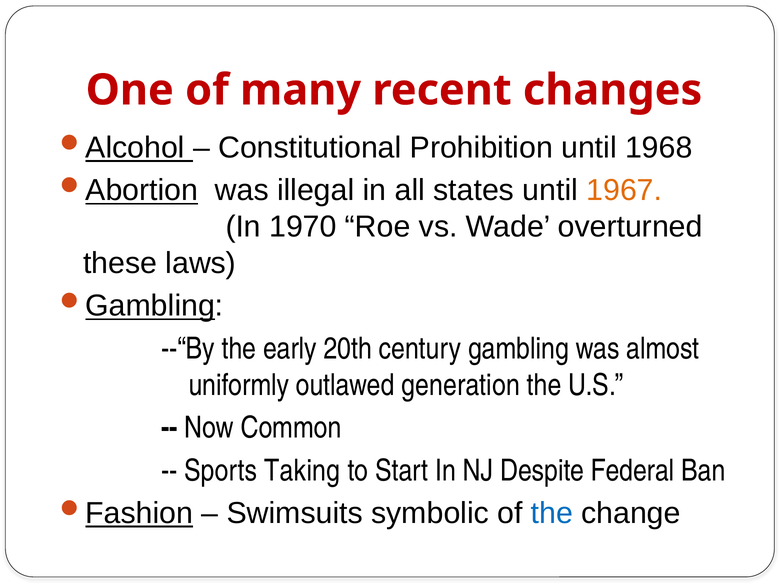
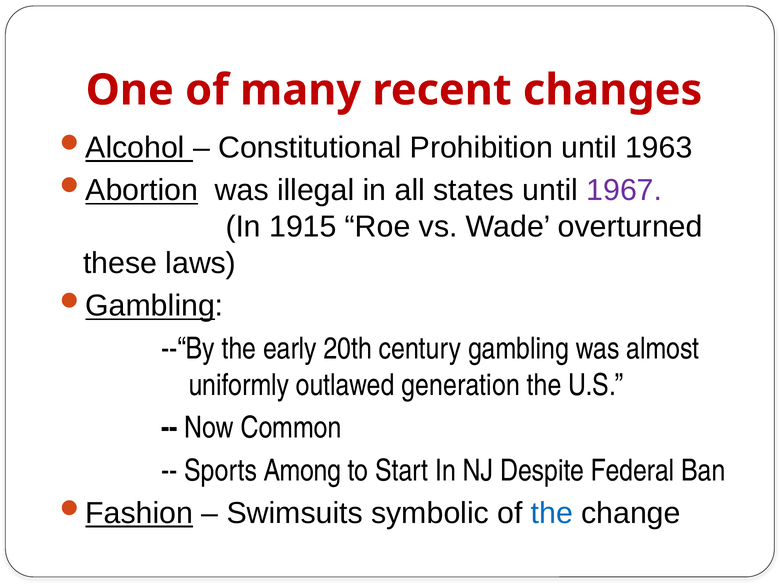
1968: 1968 -> 1963
1967 colour: orange -> purple
1970: 1970 -> 1915
Taking: Taking -> Among
